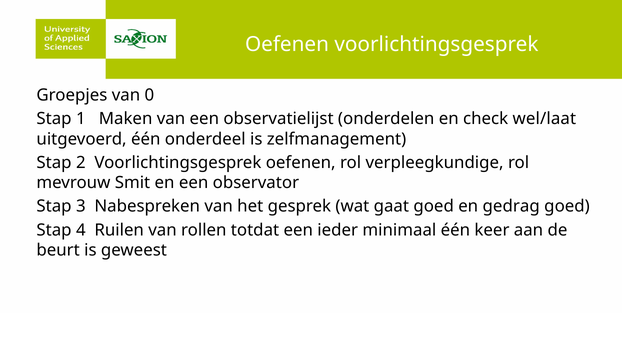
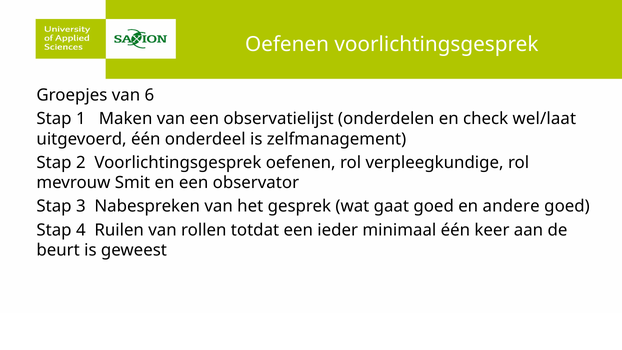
0: 0 -> 6
gedrag: gedrag -> andere
